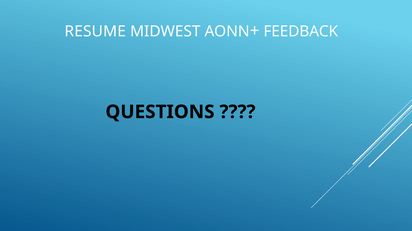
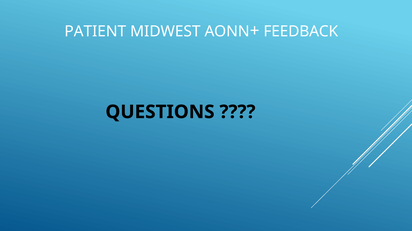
RESUME: RESUME -> PATIENT
